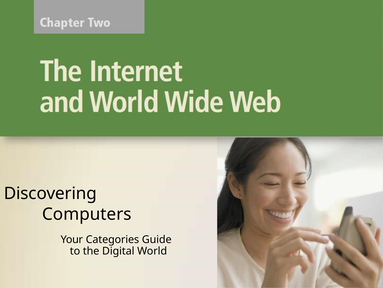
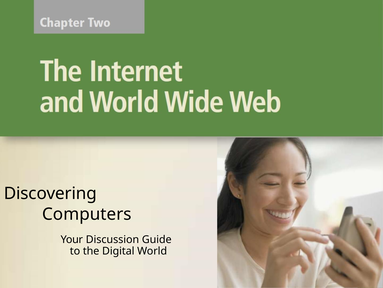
Categories: Categories -> Discussion
